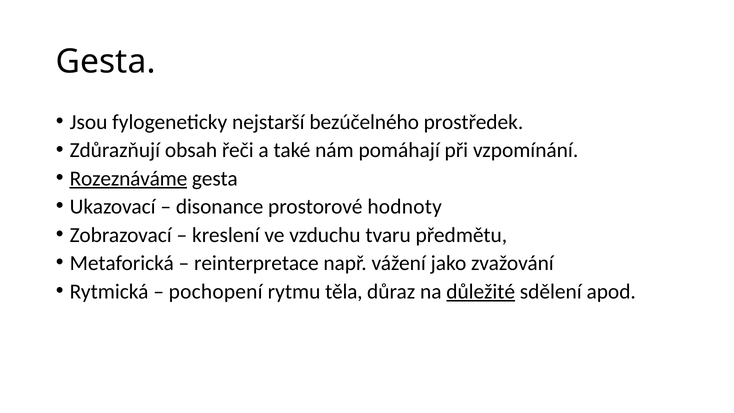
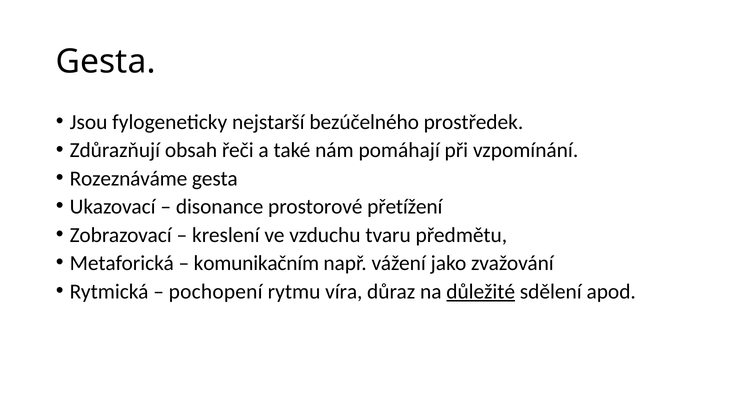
Rozeznáváme underline: present -> none
hodnoty: hodnoty -> přetížení
reinterpretace: reinterpretace -> komunikačním
těla: těla -> víra
